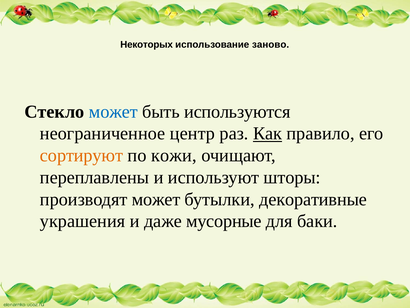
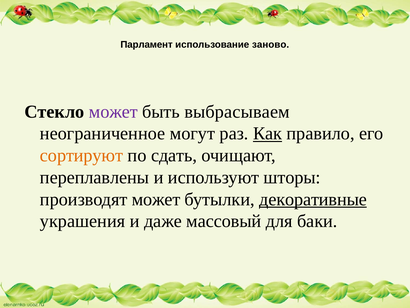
Некоторых: Некоторых -> Парламент
может at (113, 112) colour: blue -> purple
используются: используются -> выбрасываем
центр: центр -> могут
кожи: кожи -> сдать
декоративные underline: none -> present
мусорные: мусорные -> массовый
